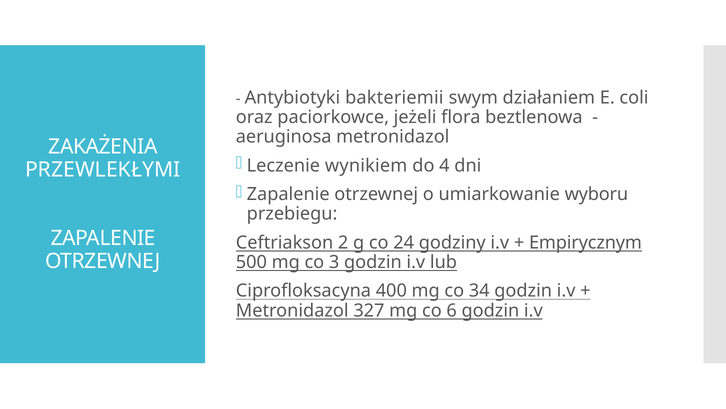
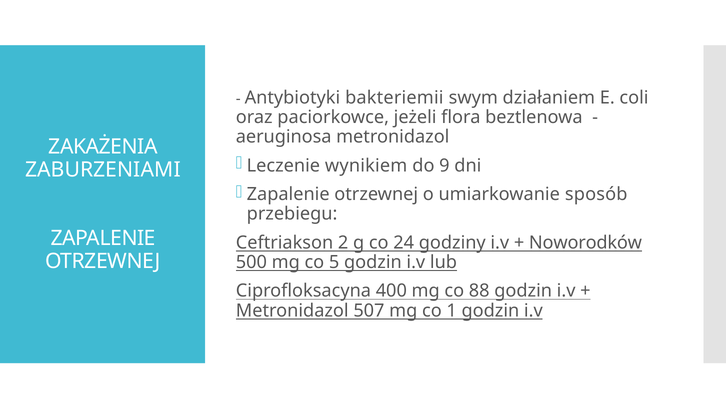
4: 4 -> 9
PRZEWLEKŁYMI: PRZEWLEKŁYMI -> ZABURZENIAMI
wyboru: wyboru -> sposób
Empirycznym: Empirycznym -> Noworodków
3: 3 -> 5
34: 34 -> 88
327: 327 -> 507
6: 6 -> 1
